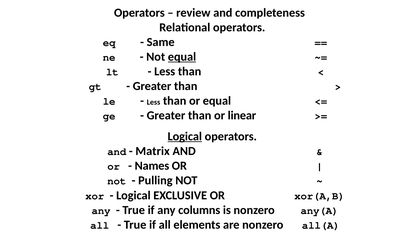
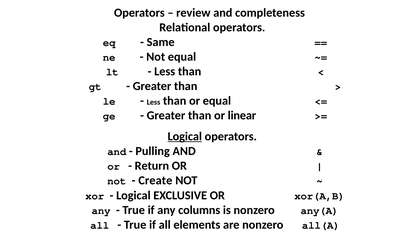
equal at (182, 57) underline: present -> none
Matrix: Matrix -> Pulling
Names: Names -> Return
Pulling: Pulling -> Create
